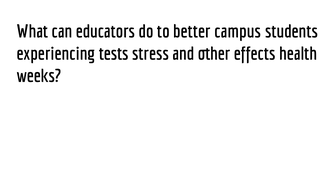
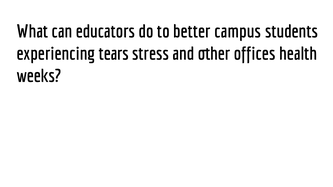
tests: tests -> tears
effects: effects -> offices
